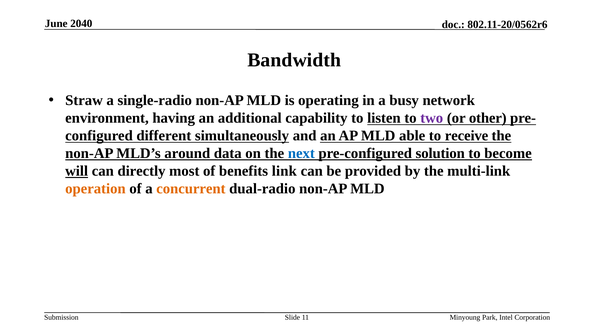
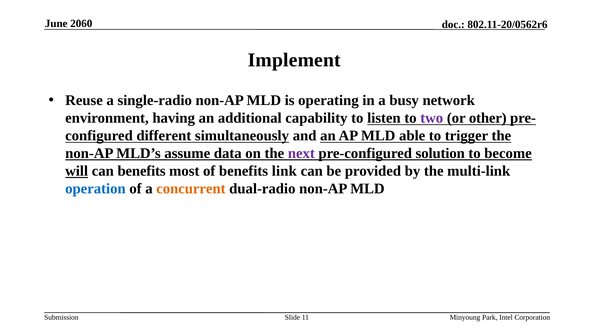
2040: 2040 -> 2060
Bandwidth: Bandwidth -> Implement
Straw: Straw -> Reuse
receive: receive -> trigger
around: around -> assume
next colour: blue -> purple
can directly: directly -> benefits
operation colour: orange -> blue
